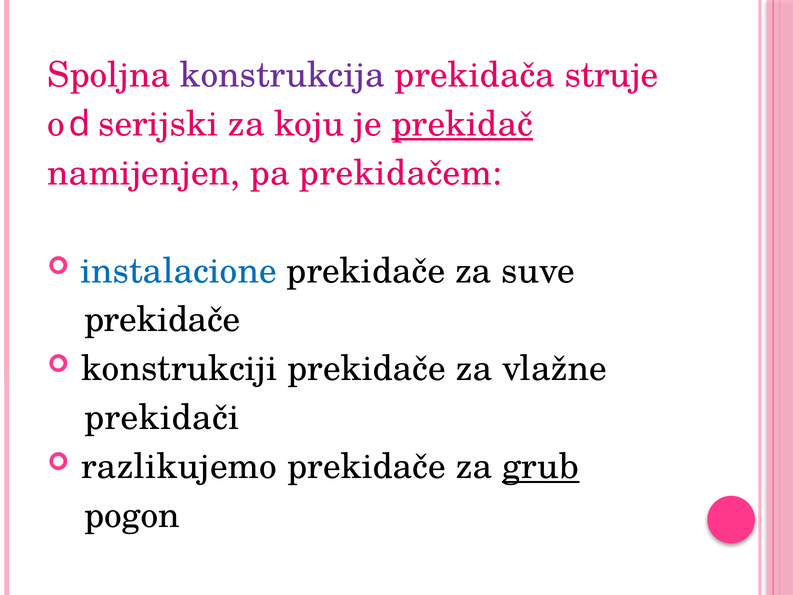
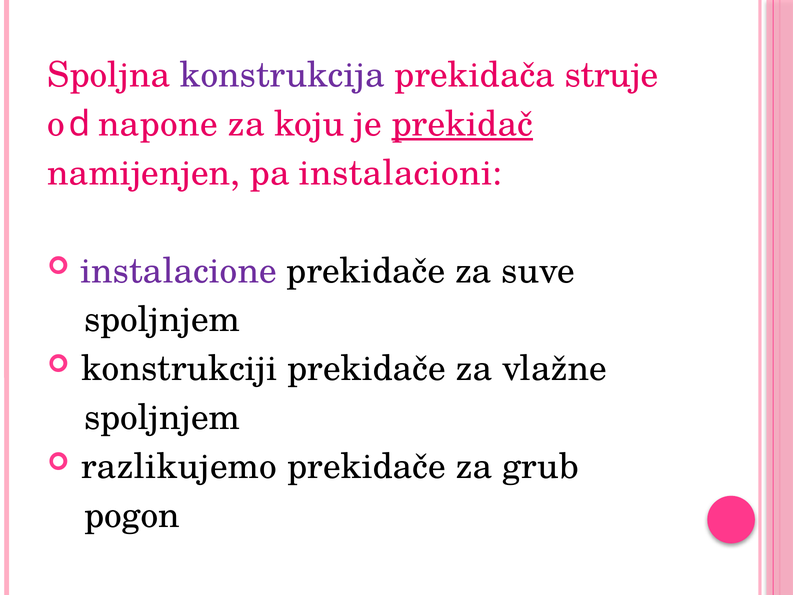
serijski: serijski -> napone
prekidačem: prekidačem -> instalacioni
instalacione colour: blue -> purple
prekidače at (162, 320): prekidače -> spoljnjem
prekidači at (162, 418): prekidači -> spoljnjem
grub underline: present -> none
